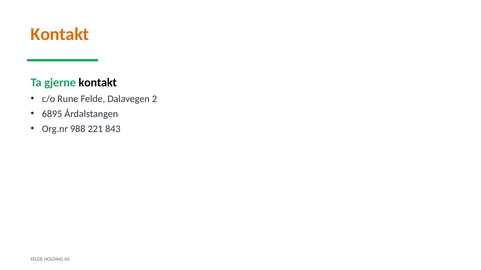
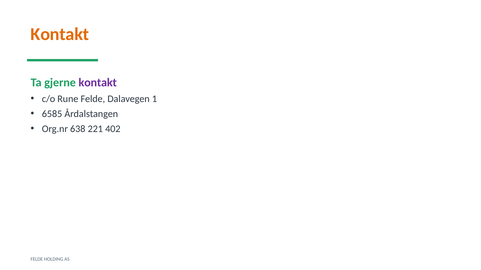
kontakt at (98, 83) colour: black -> purple
2: 2 -> 1
6895: 6895 -> 6585
988: 988 -> 638
843: 843 -> 402
